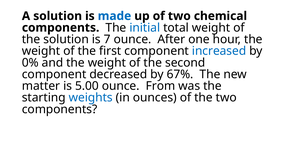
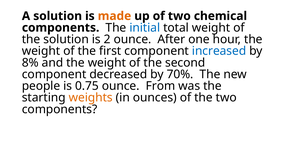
made colour: blue -> orange
7: 7 -> 2
0%: 0% -> 8%
67%: 67% -> 70%
matter: matter -> people
5.00: 5.00 -> 0.75
weights colour: blue -> orange
